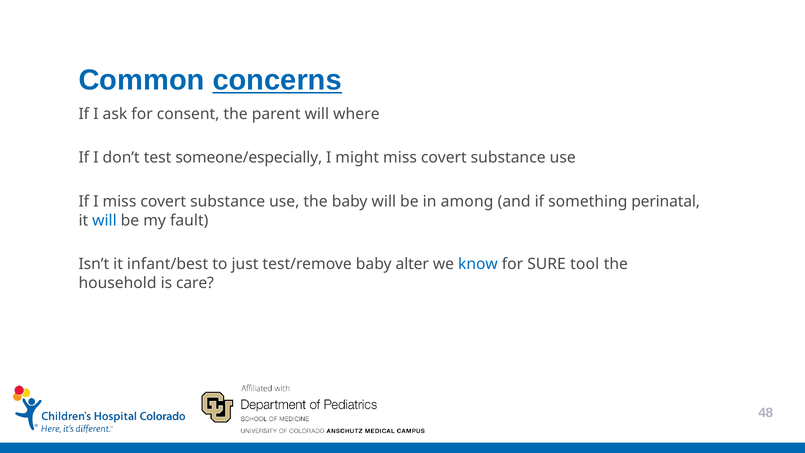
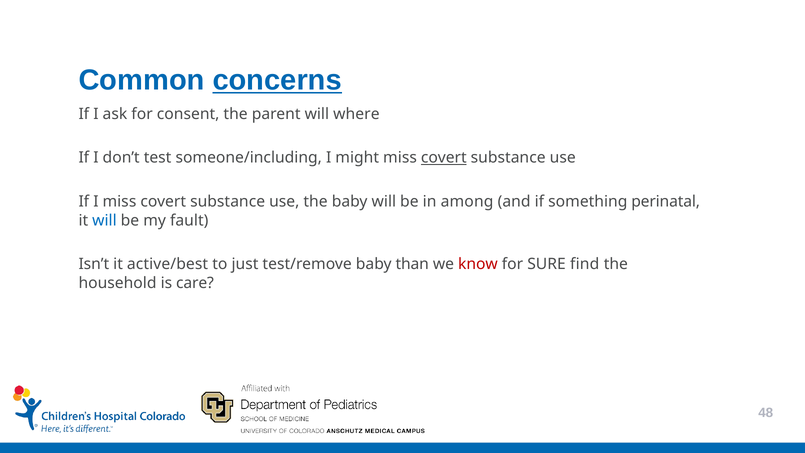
someone/especially: someone/especially -> someone/including
covert at (444, 158) underline: none -> present
infant/best: infant/best -> active/best
alter: alter -> than
know colour: blue -> red
tool: tool -> find
